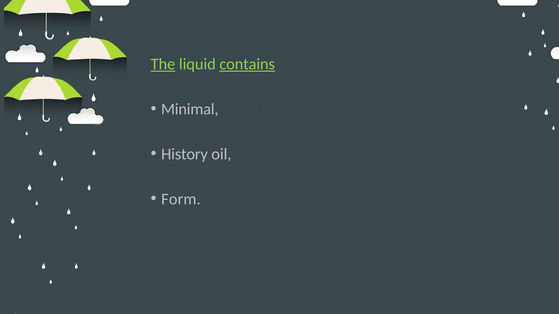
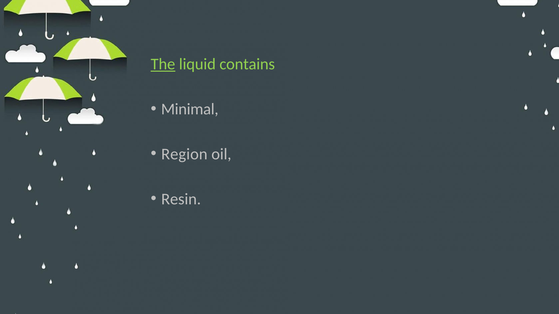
contains underline: present -> none
History: History -> Region
Form: Form -> Resin
